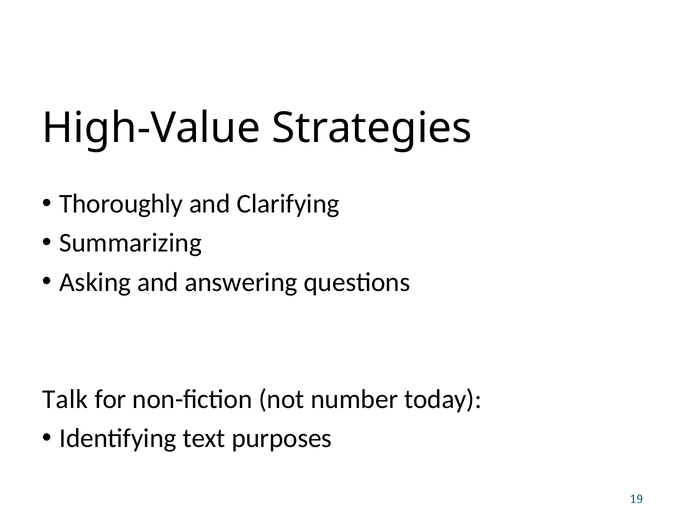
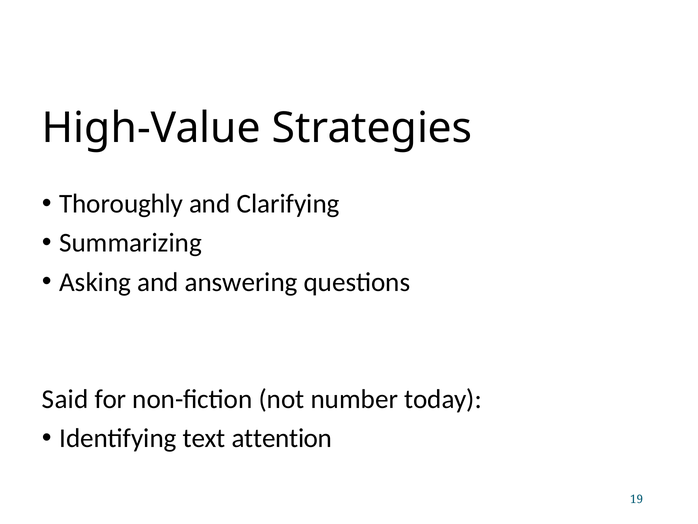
Talk: Talk -> Said
purposes: purposes -> attention
